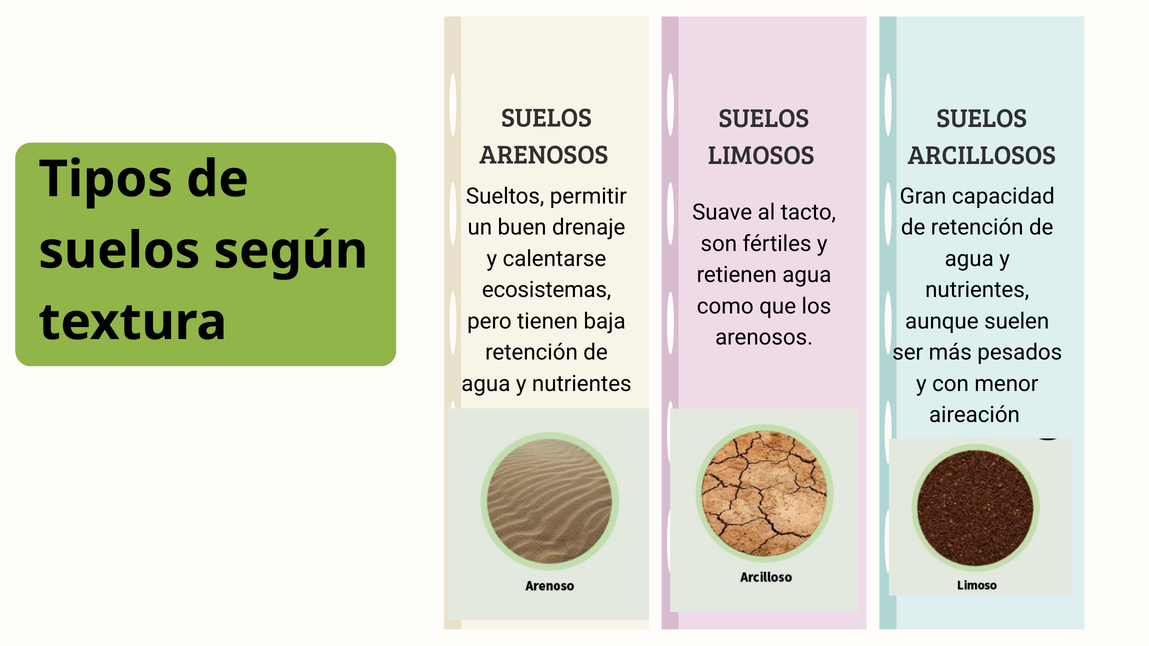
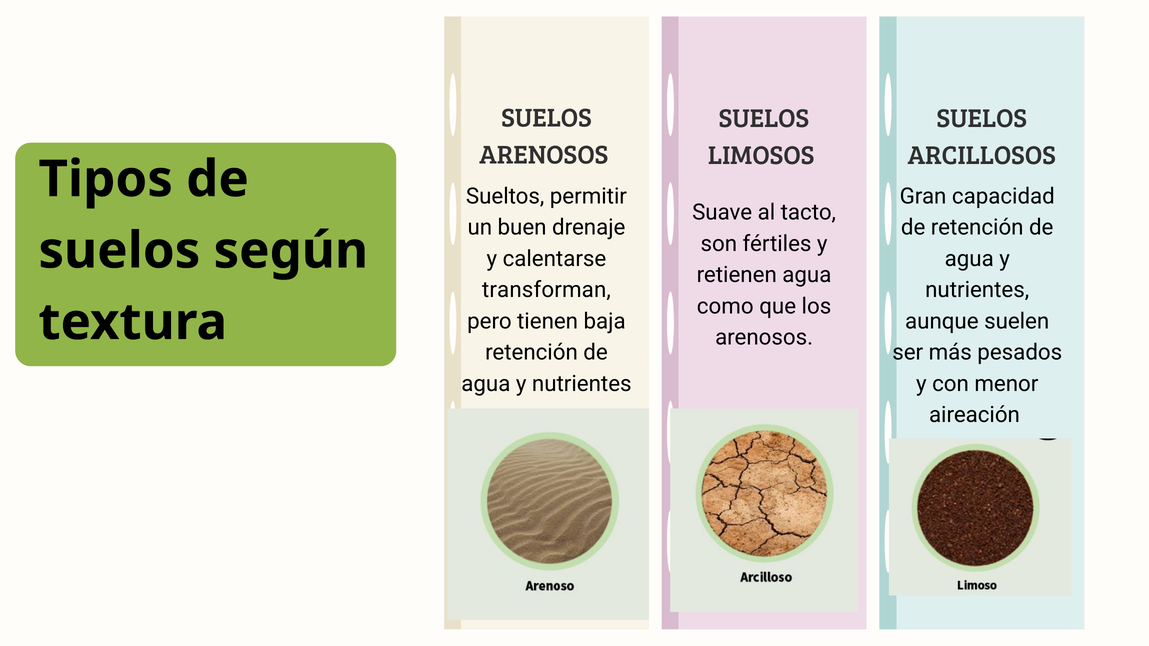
ecosistemas: ecosistemas -> transforman
